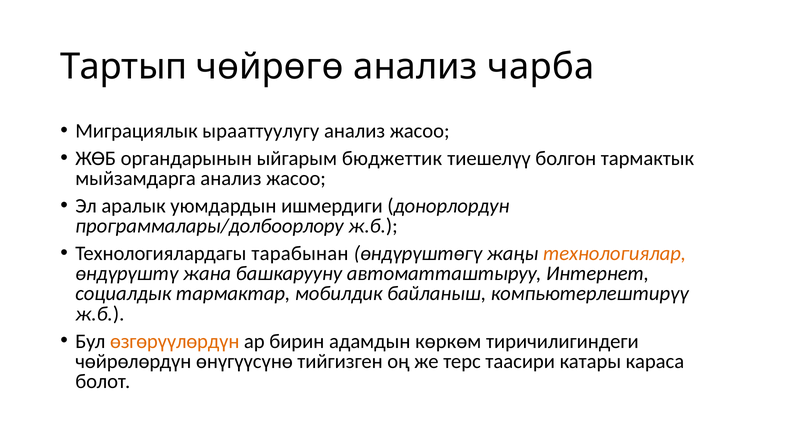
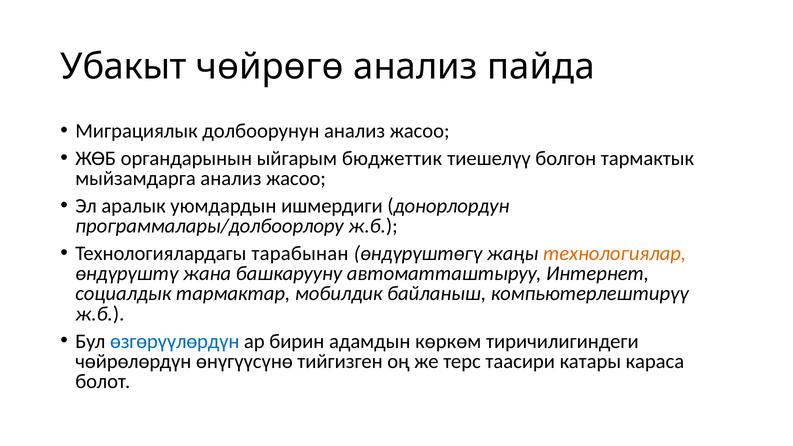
Тартып: Тартып -> Убакыт
чарба: чарба -> пайда
ырааттуулугу: ырааттуулугу -> долбоорунун
өзгөрүүлөрдүн colour: orange -> blue
